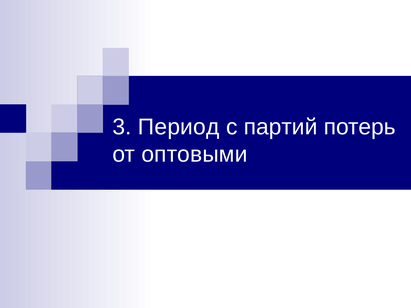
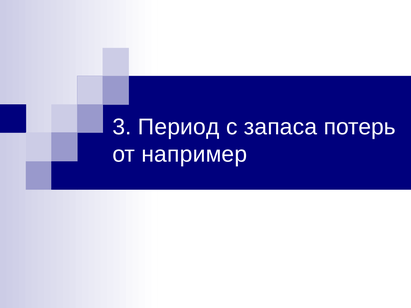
партий: партий -> запаса
оптовыми: оптовыми -> например
